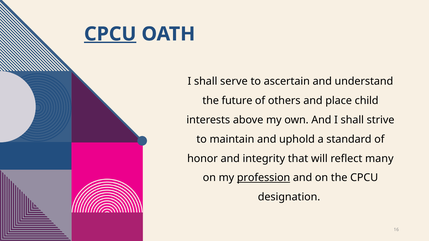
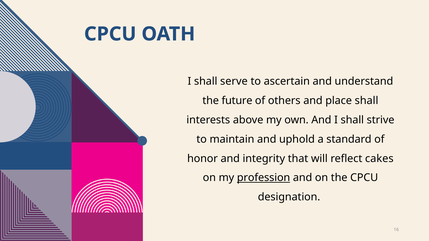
CPCU at (110, 34) underline: present -> none
place child: child -> shall
many: many -> cakes
